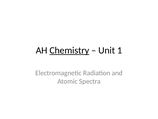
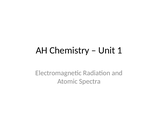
Chemistry underline: present -> none
